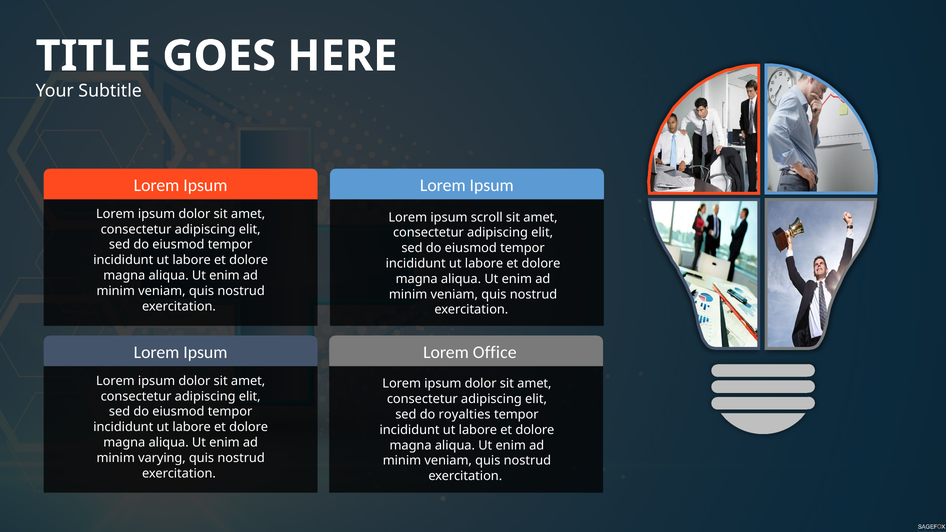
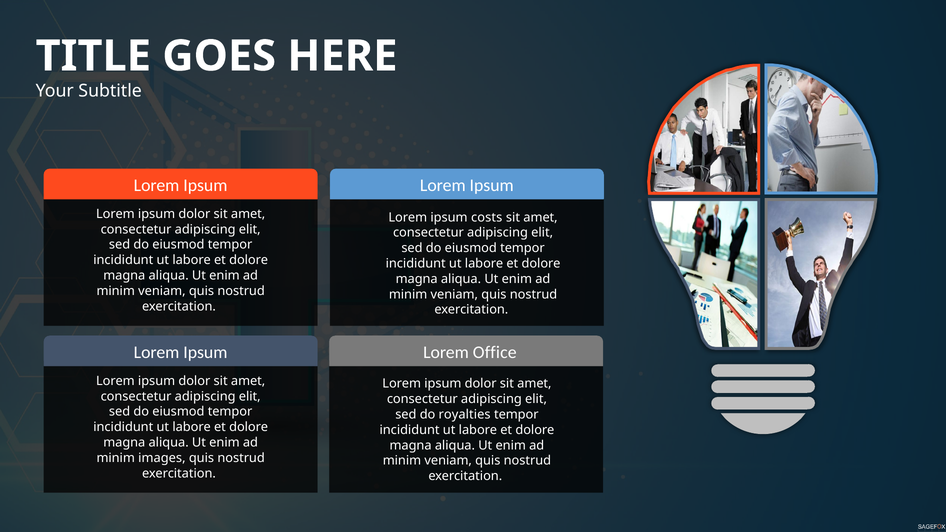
scroll: scroll -> costs
varying: varying -> images
